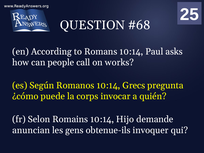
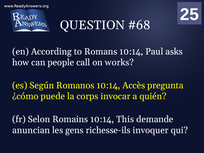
Grecs: Grecs -> Accès
Hijo: Hijo -> This
obtenue-ils: obtenue-ils -> richesse-ils
